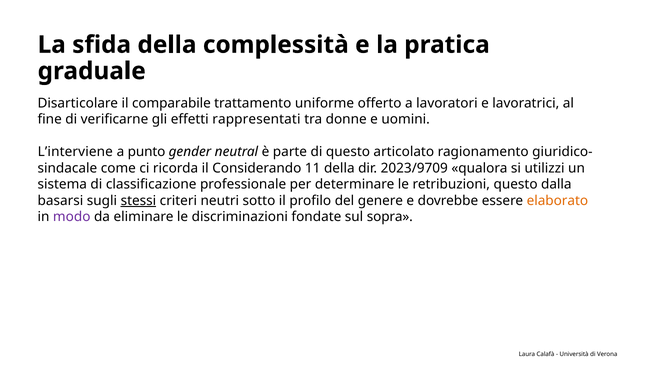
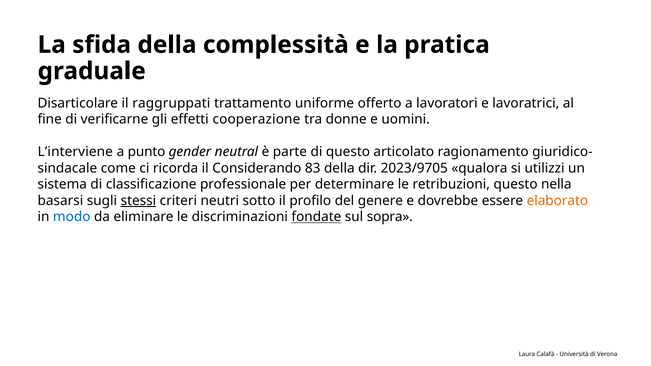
comparabile: comparabile -> raggruppati
rappresentati: rappresentati -> cooperazione
11: 11 -> 83
2023/9709: 2023/9709 -> 2023/9705
dalla: dalla -> nella
modo colour: purple -> blue
fondate underline: none -> present
